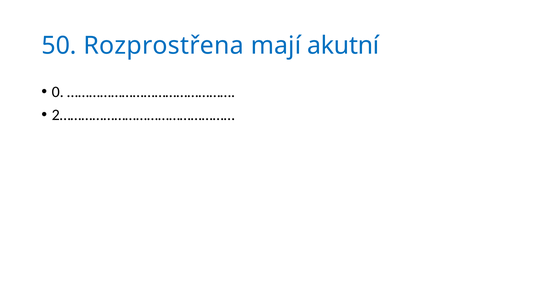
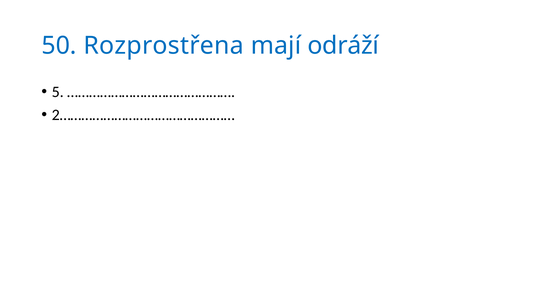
akutní: akutní -> odráží
0: 0 -> 5
